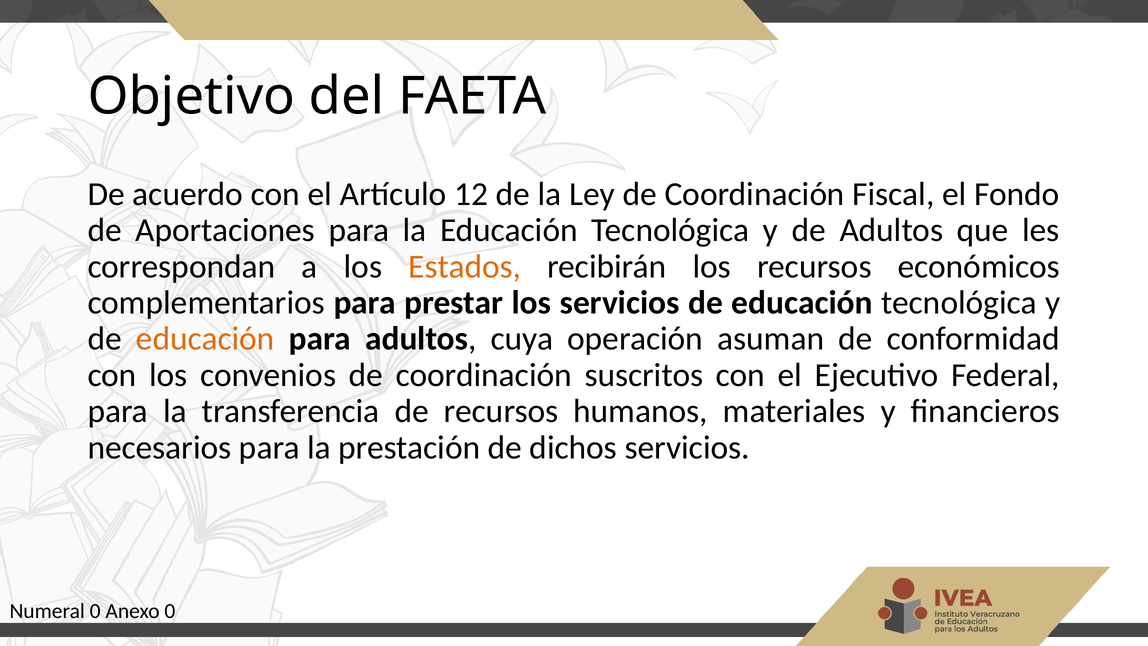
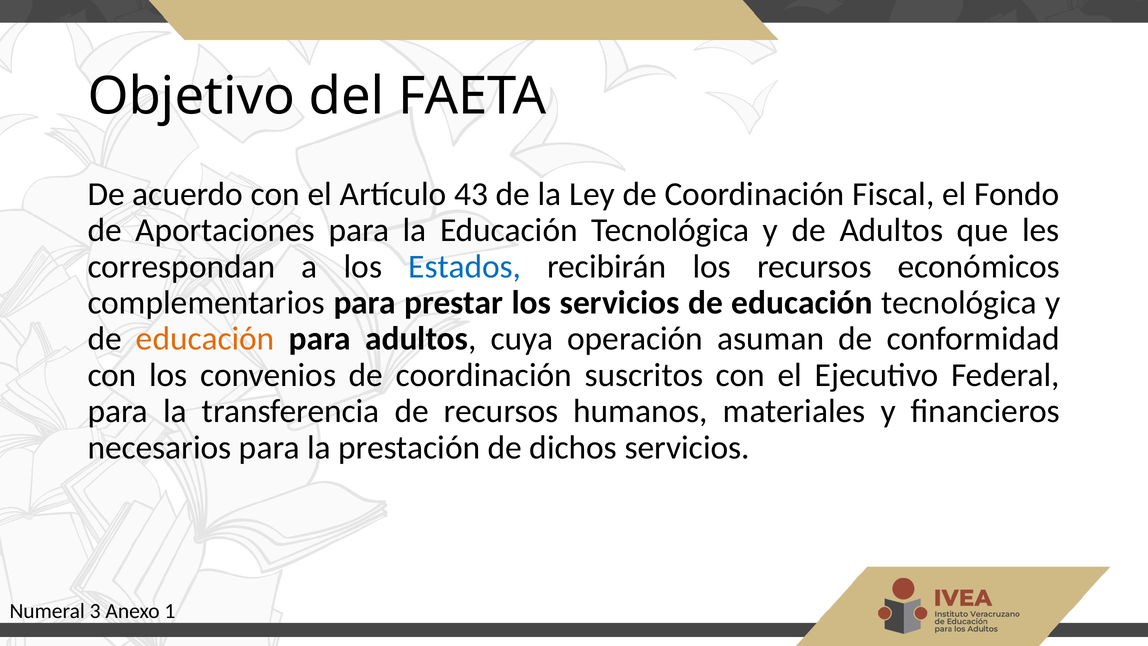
12: 12 -> 43
Estados colour: orange -> blue
Numeral 0: 0 -> 3
Anexo 0: 0 -> 1
